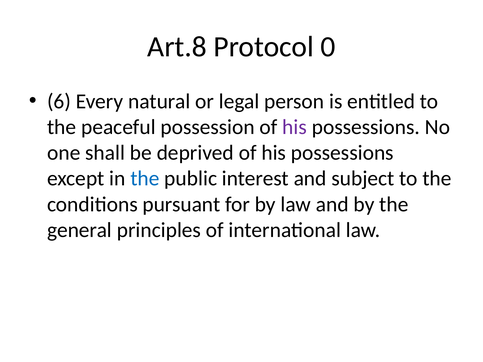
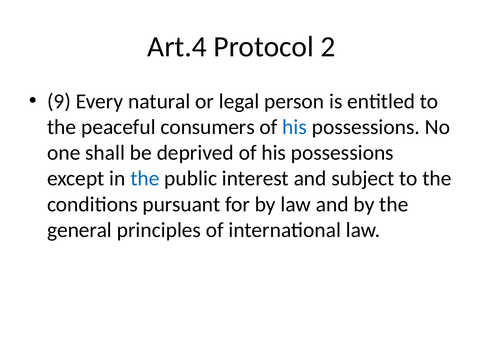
Art.8: Art.8 -> Art.4
0: 0 -> 2
6: 6 -> 9
possession: possession -> consumers
his at (295, 127) colour: purple -> blue
